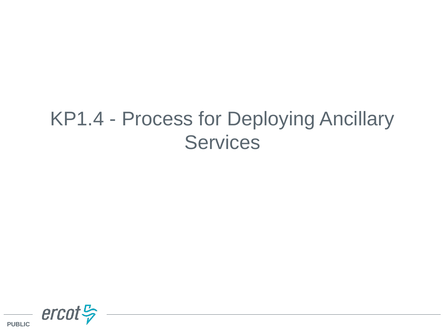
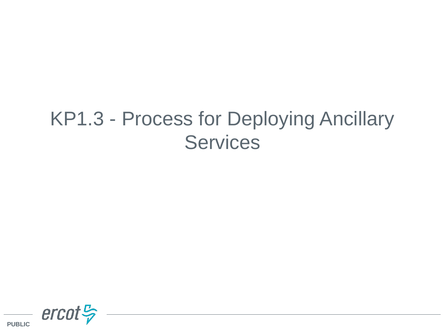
KP1.4: KP1.4 -> KP1.3
